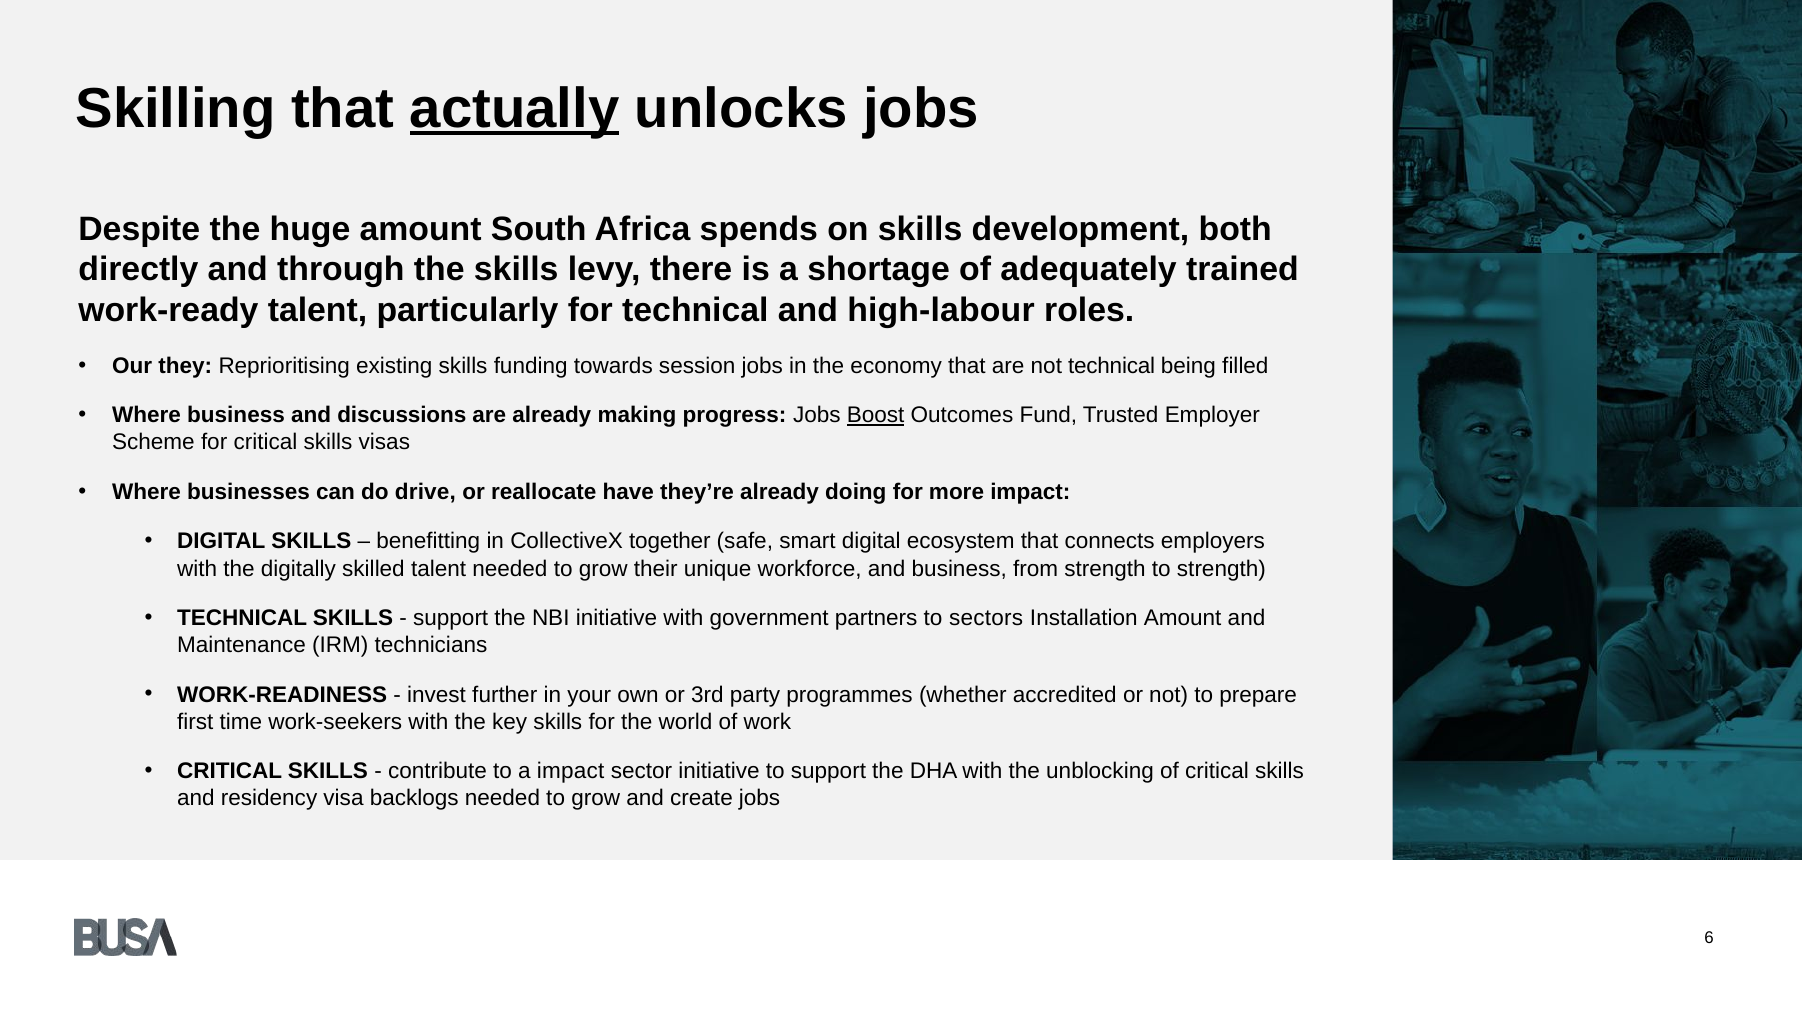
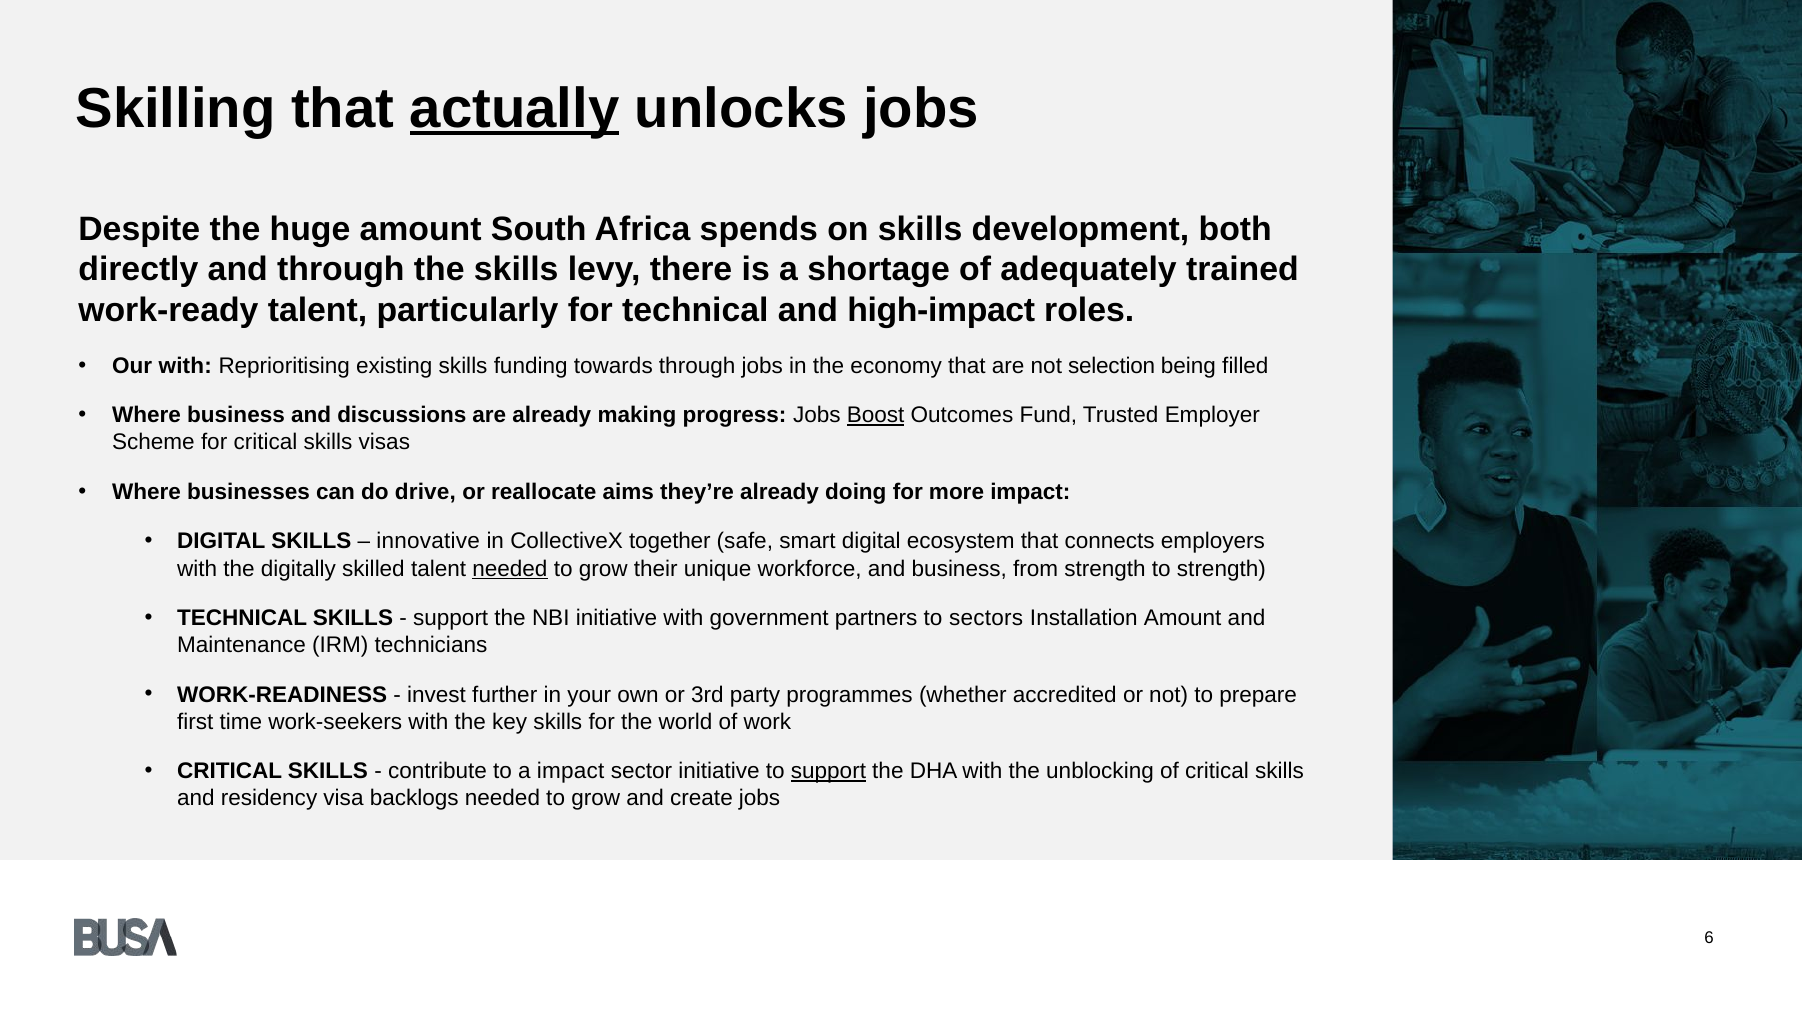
high-labour: high-labour -> high-impact
Our they: they -> with
towards session: session -> through
not technical: technical -> selection
have: have -> aims
benefitting: benefitting -> innovative
needed at (510, 568) underline: none -> present
support at (828, 771) underline: none -> present
